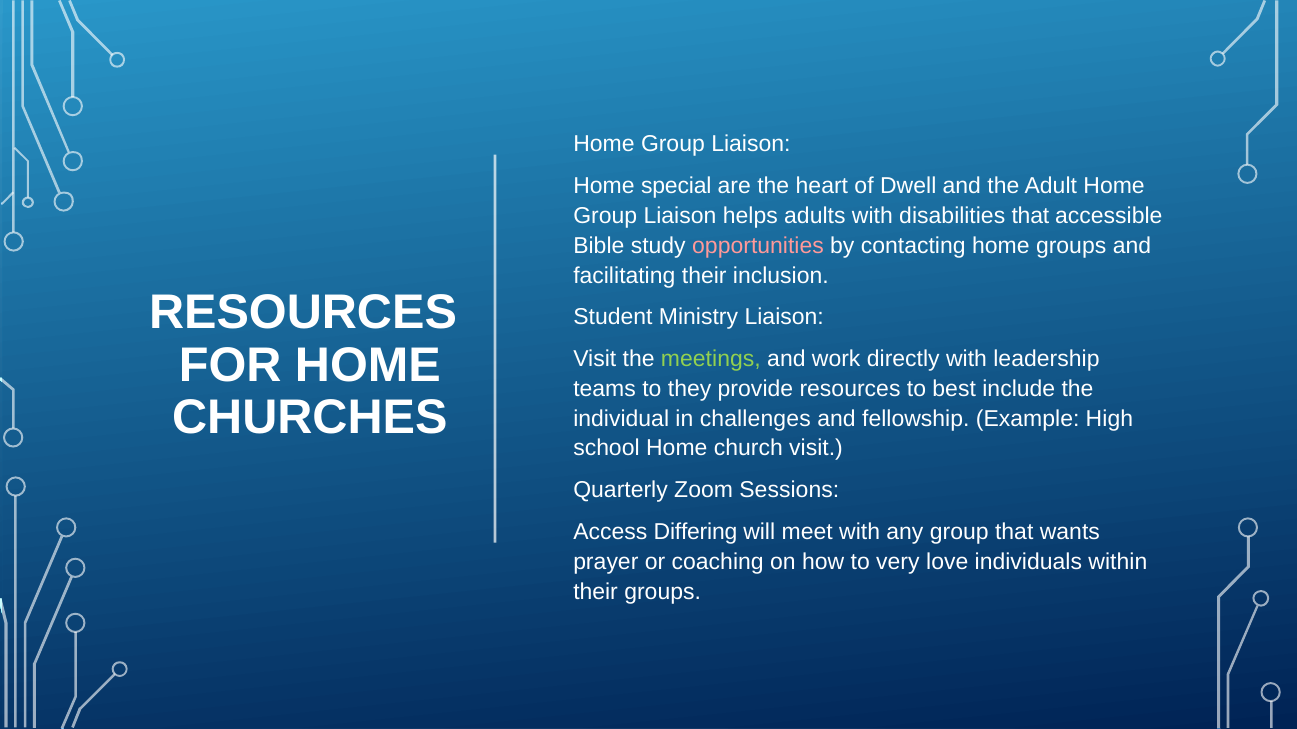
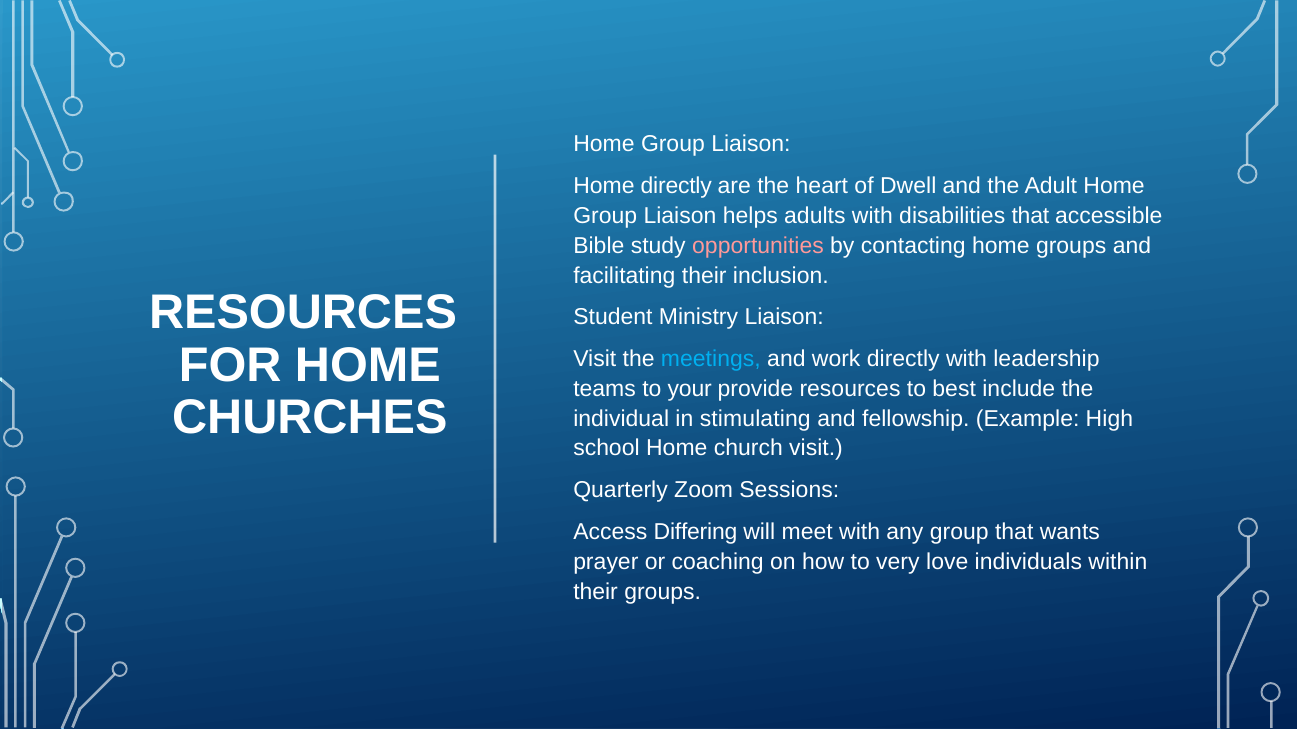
Home special: special -> directly
meetings colour: light green -> light blue
they: they -> your
challenges: challenges -> stimulating
